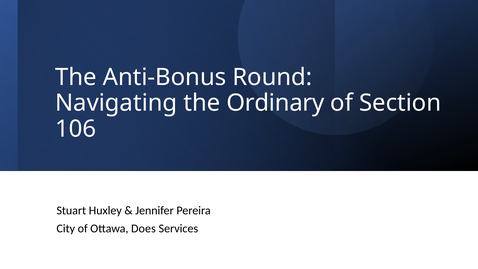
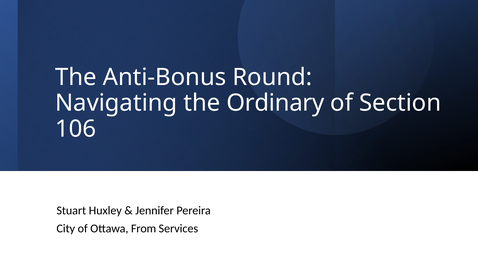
Does: Does -> From
